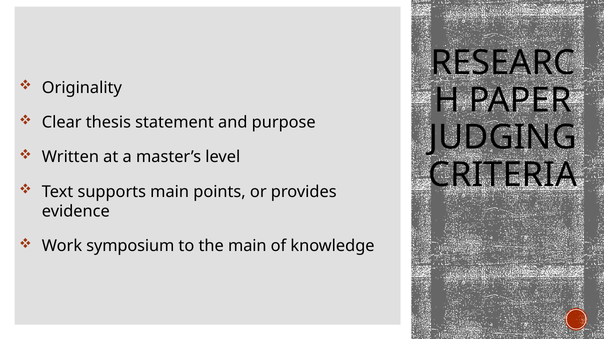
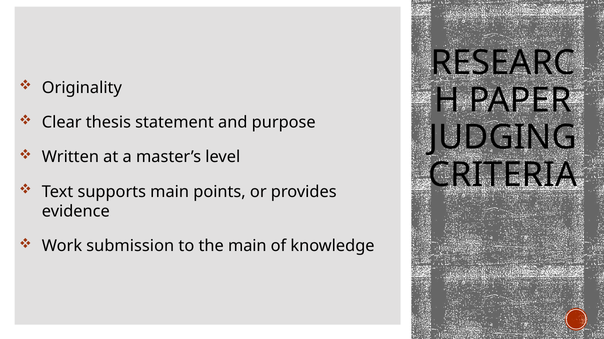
symposium: symposium -> submission
